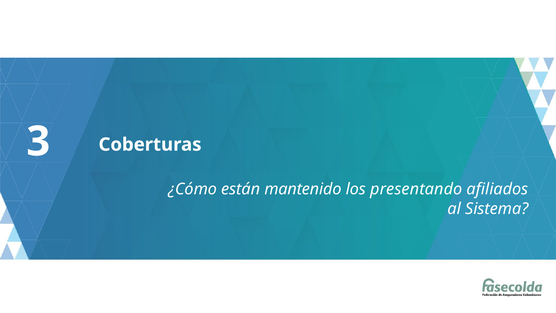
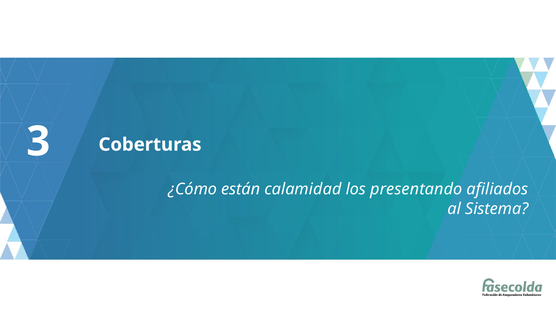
mantenido: mantenido -> calamidad
